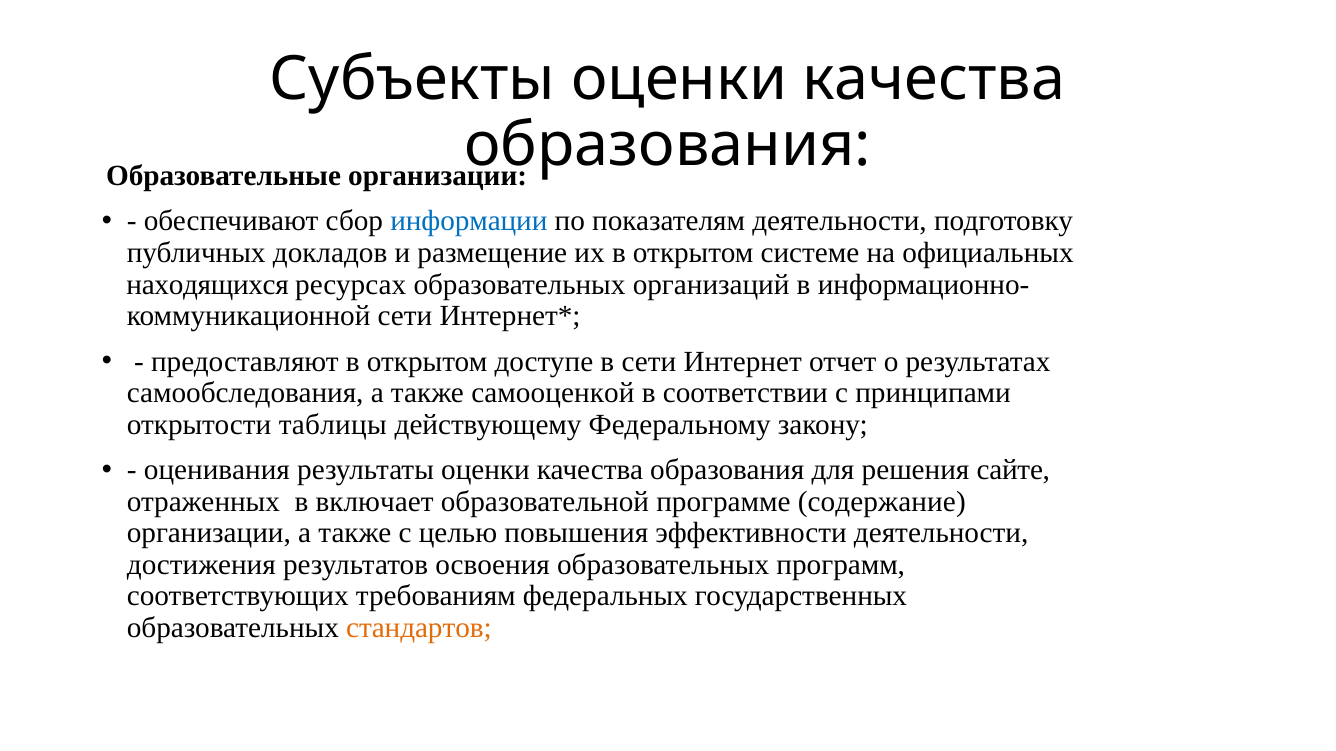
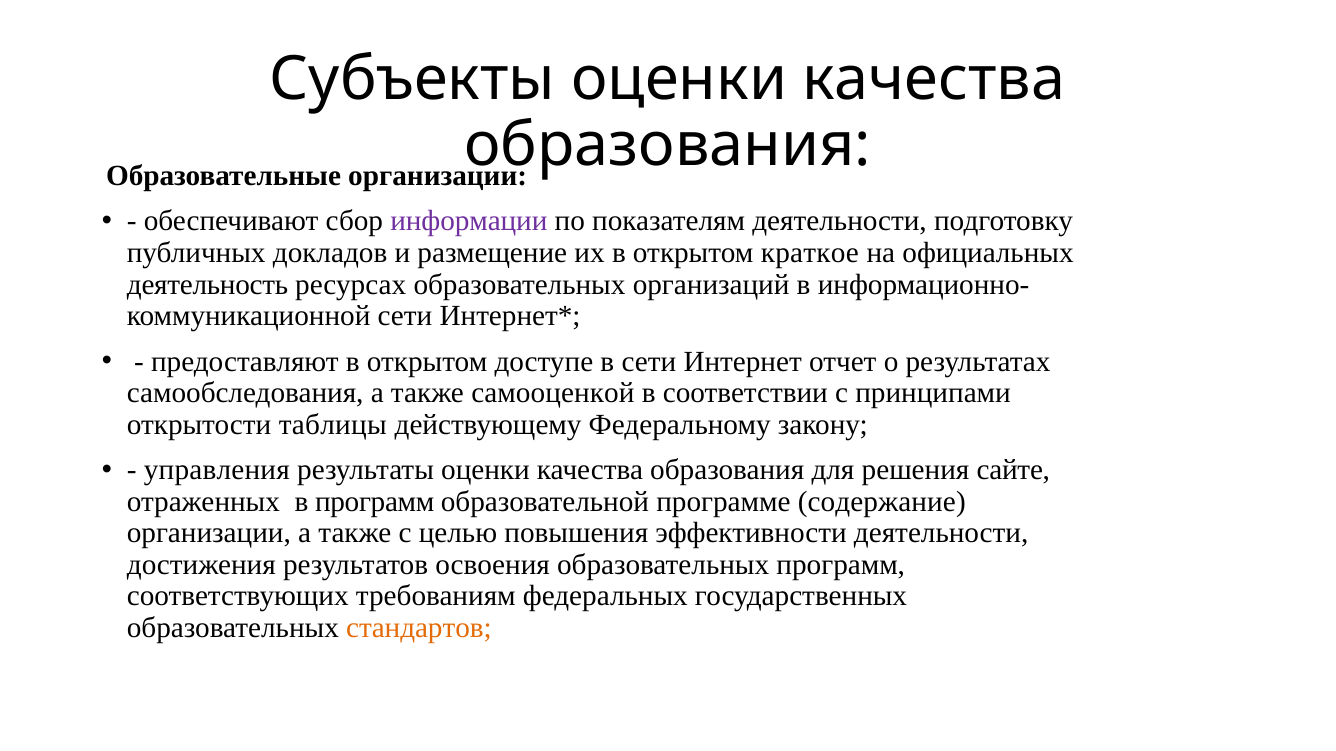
информации colour: blue -> purple
системе: системе -> краткое
находящихся: находящихся -> деятельность
оценивания: оценивания -> управления
в включает: включает -> программ
